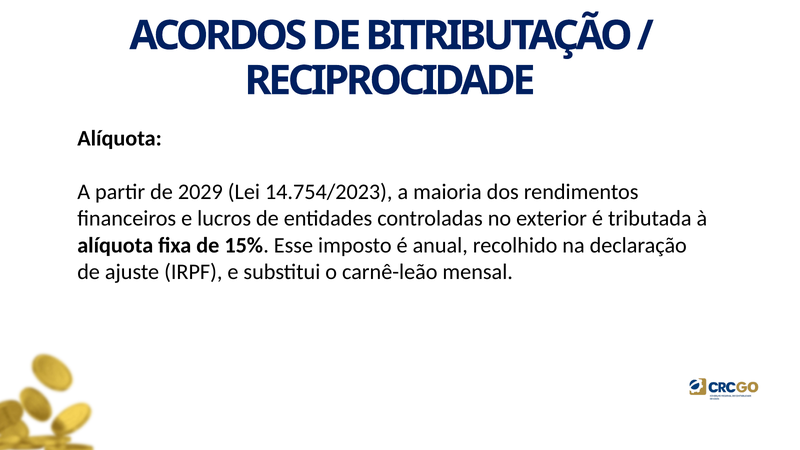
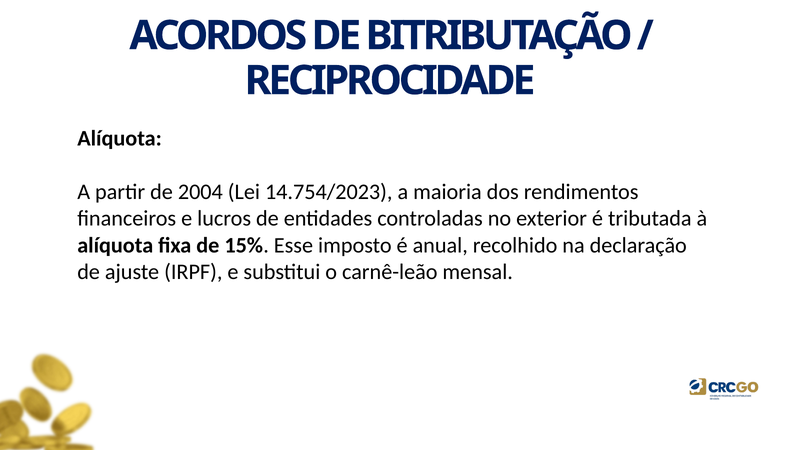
2029: 2029 -> 2004
